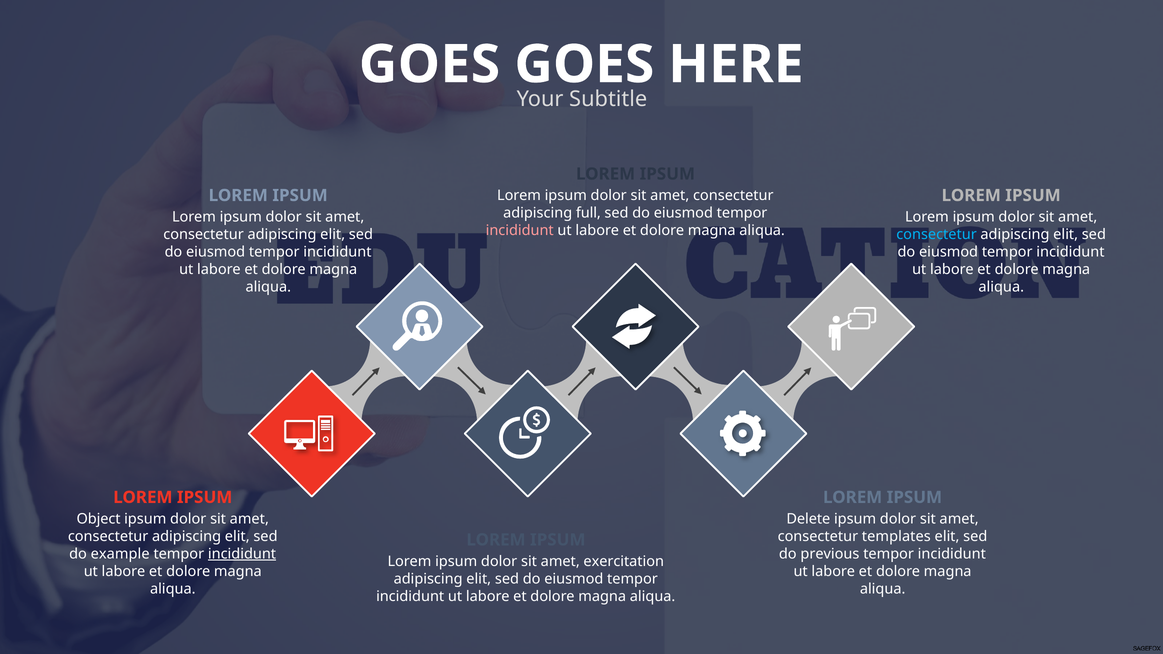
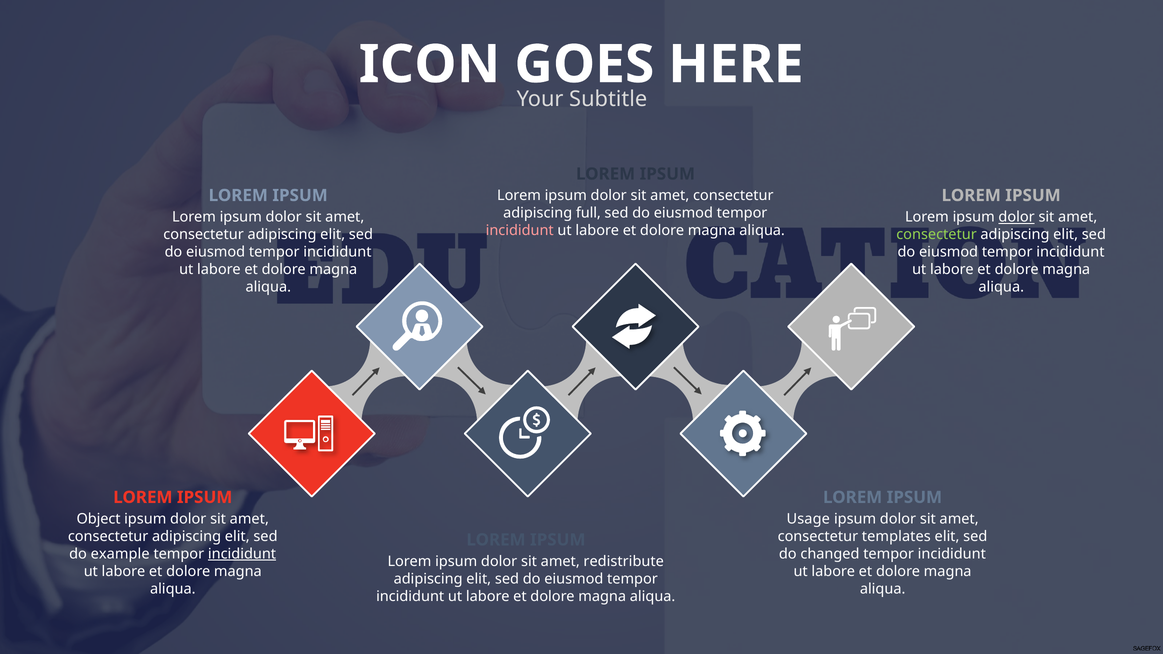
GOES at (429, 65): GOES -> ICON
dolor at (1017, 217) underline: none -> present
consectetur at (937, 235) colour: light blue -> light green
Delete: Delete -> Usage
previous: previous -> changed
exercitation: exercitation -> redistribute
